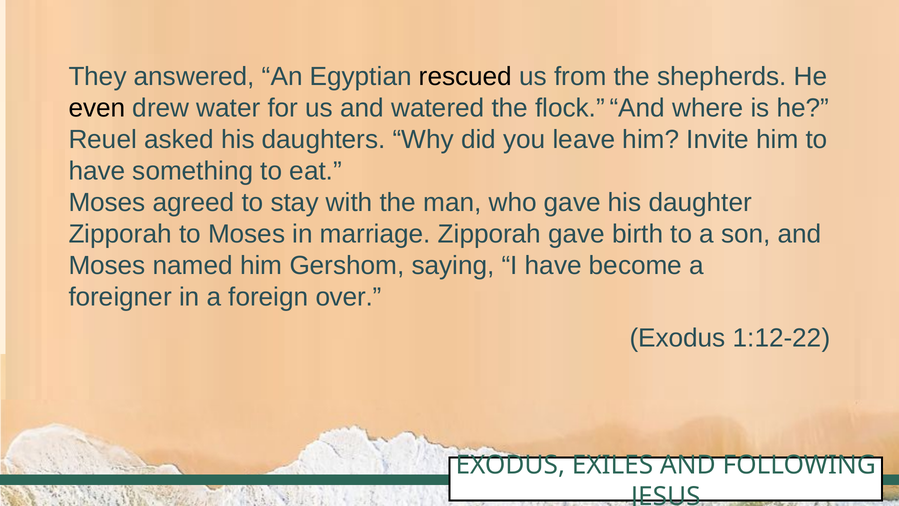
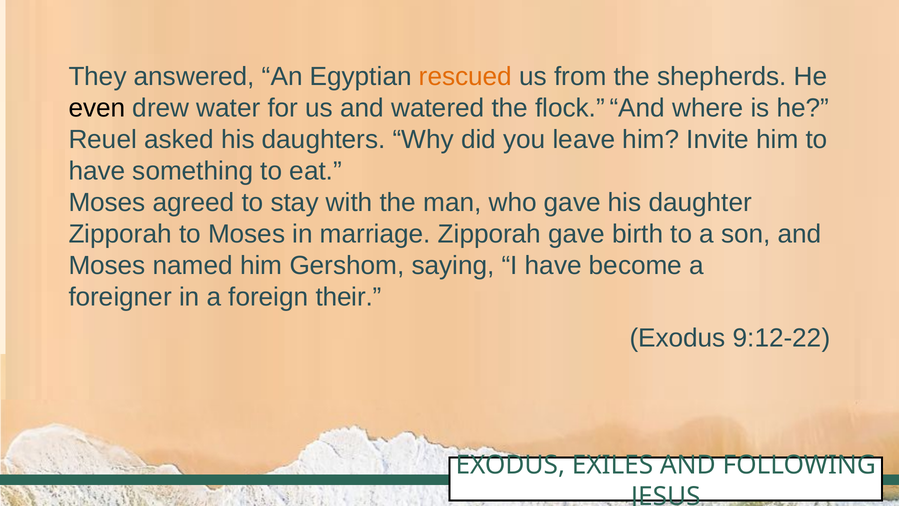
rescued colour: black -> orange
over: over -> their
1:12-22: 1:12-22 -> 9:12-22
